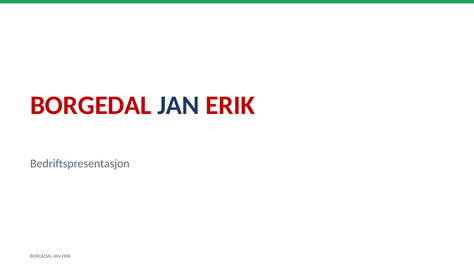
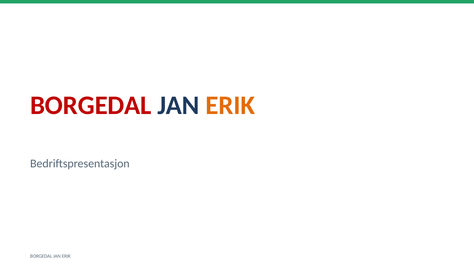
ERIK at (230, 105) colour: red -> orange
